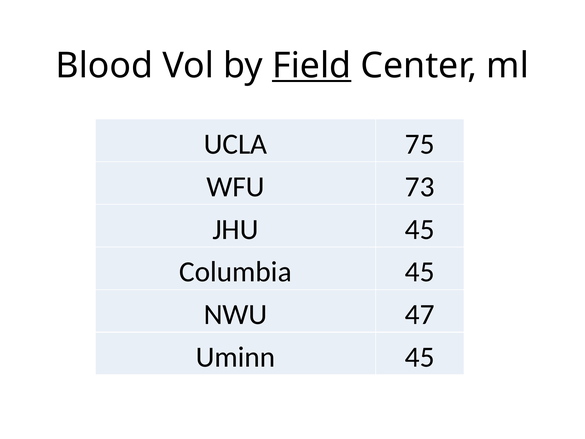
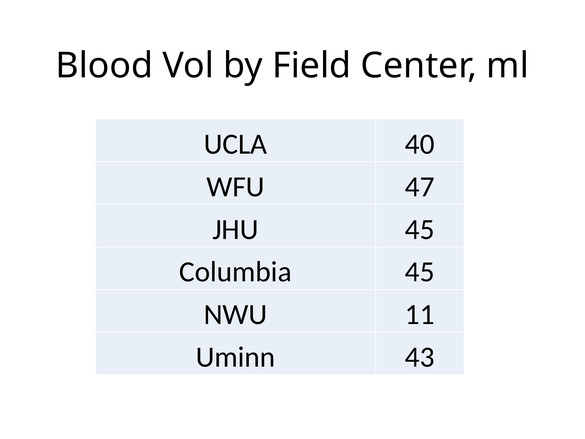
Field underline: present -> none
75: 75 -> 40
73: 73 -> 47
47: 47 -> 11
Uminn 45: 45 -> 43
